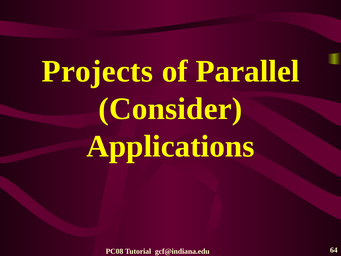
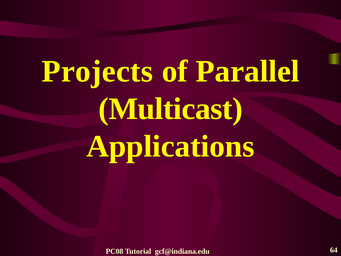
Consider: Consider -> Multicast
